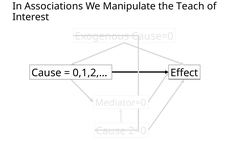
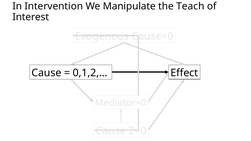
Associations: Associations -> Intervention
